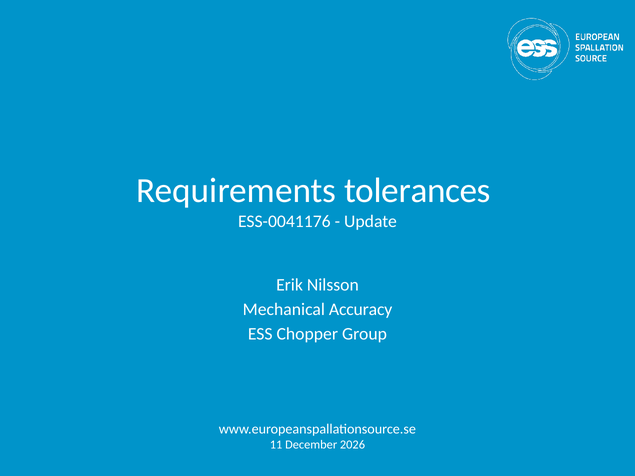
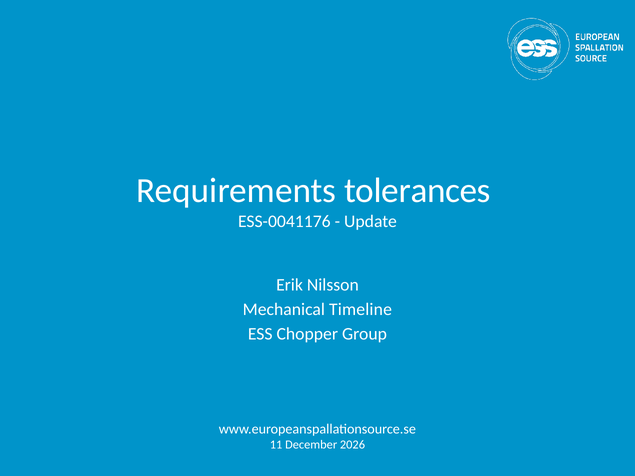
Accuracy: Accuracy -> Timeline
